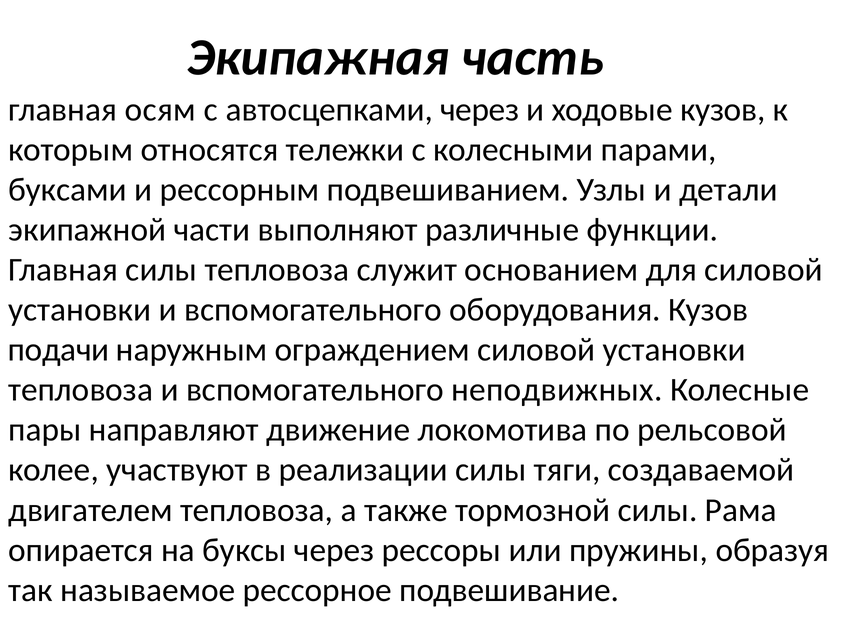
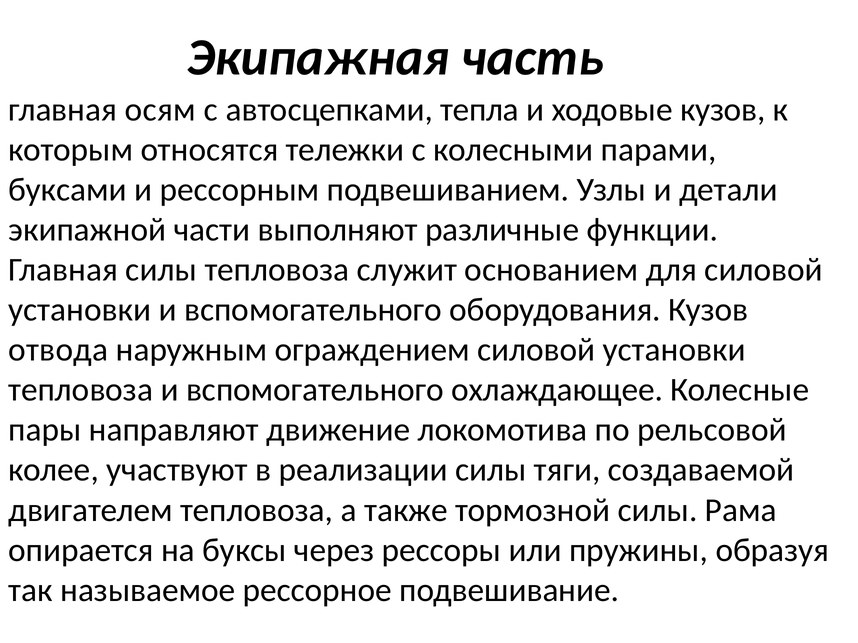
автосцепками через: через -> тепла
подачи: подачи -> отвода
неподвижных: неподвижных -> охлаждающее
